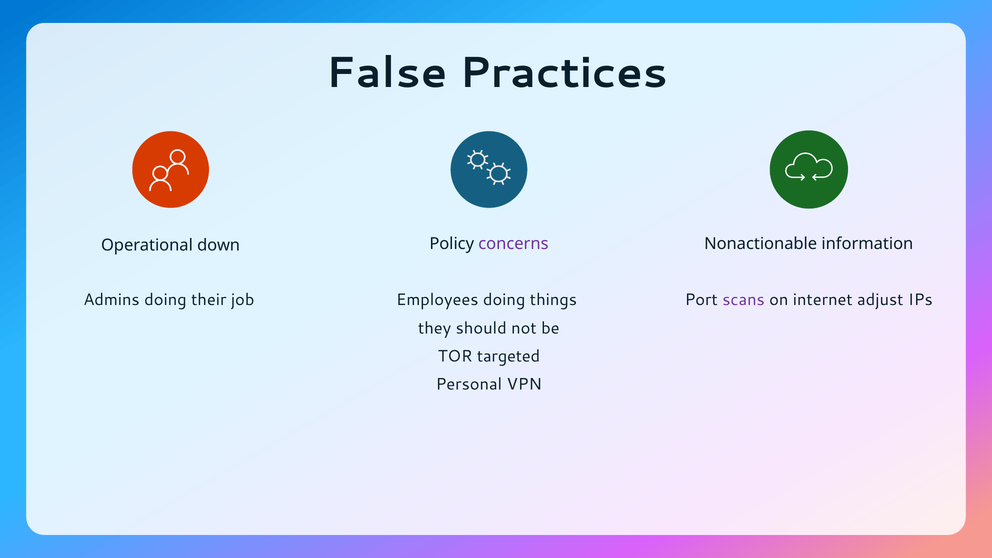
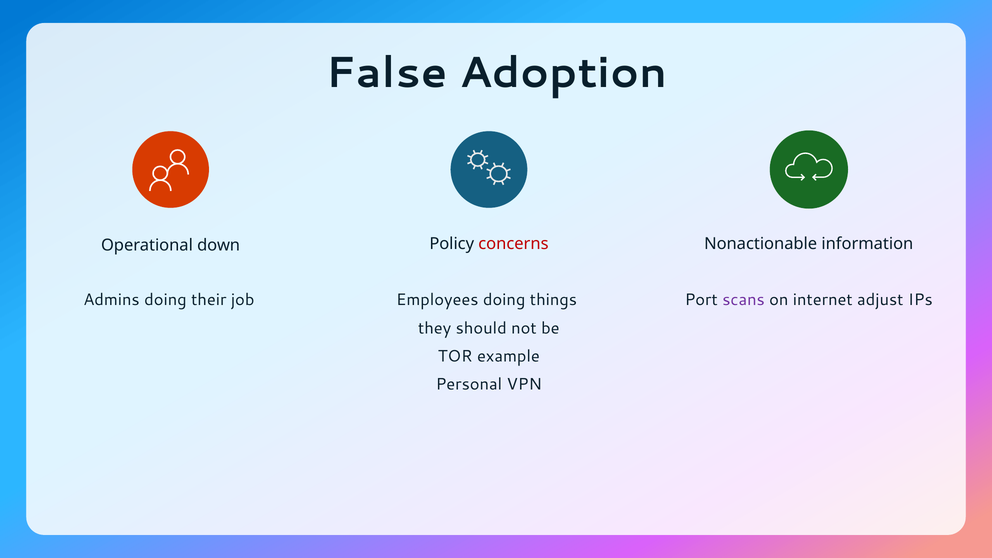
Practices: Practices -> Adoption
concerns colour: purple -> red
targeted: targeted -> example
